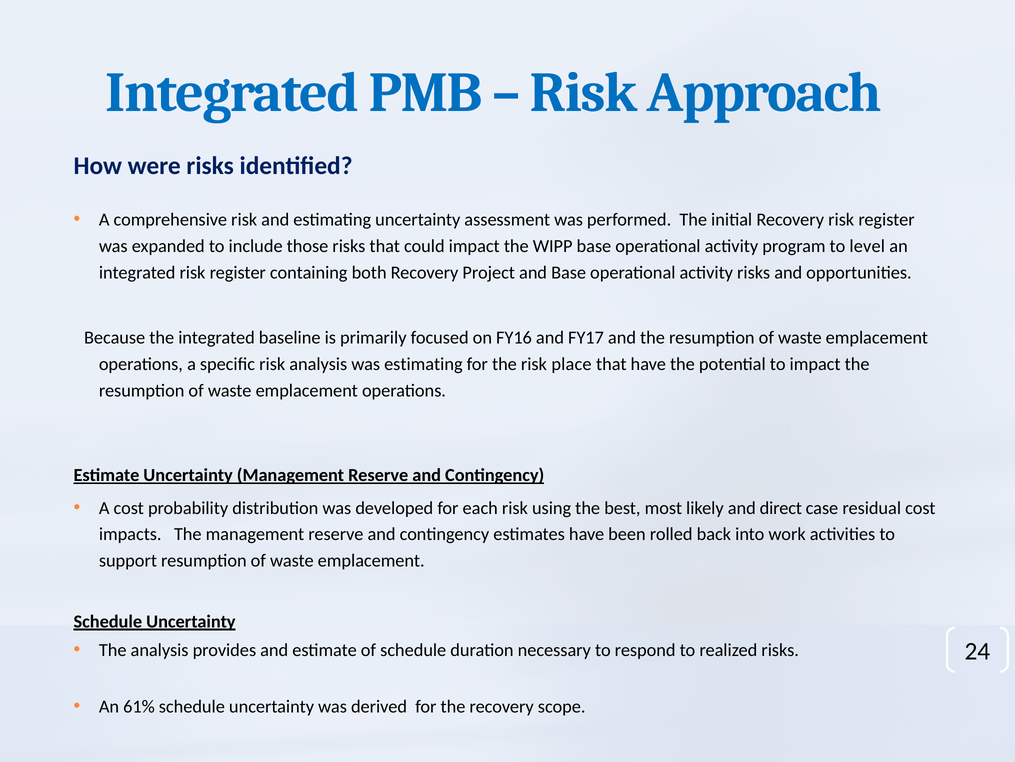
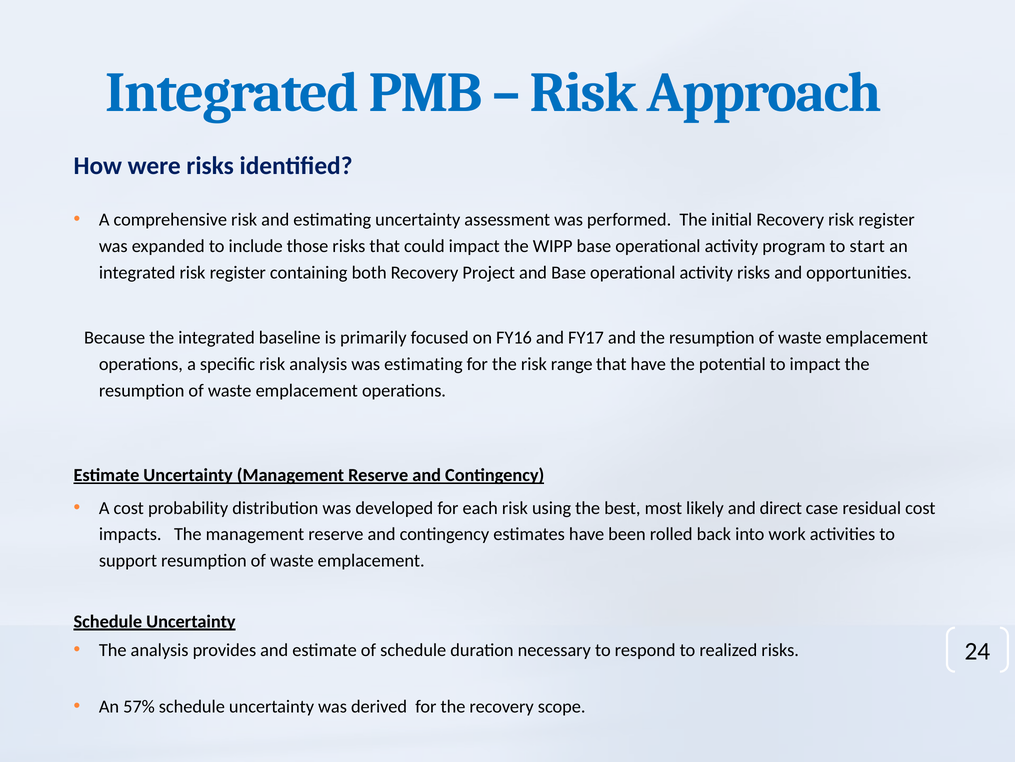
level: level -> start
place: place -> range
61%: 61% -> 57%
